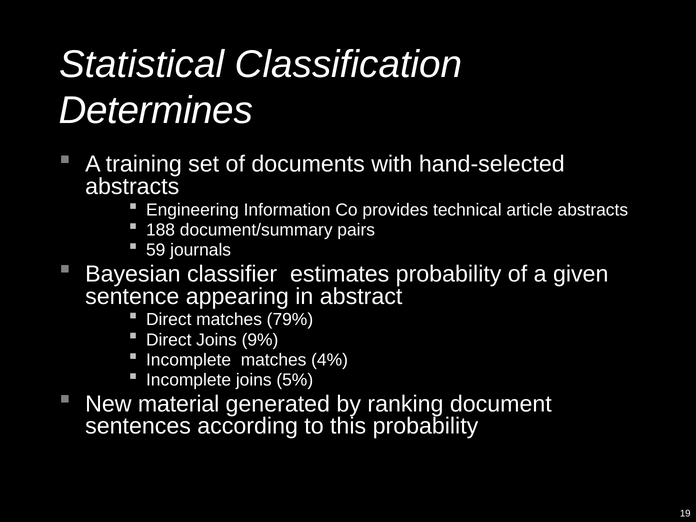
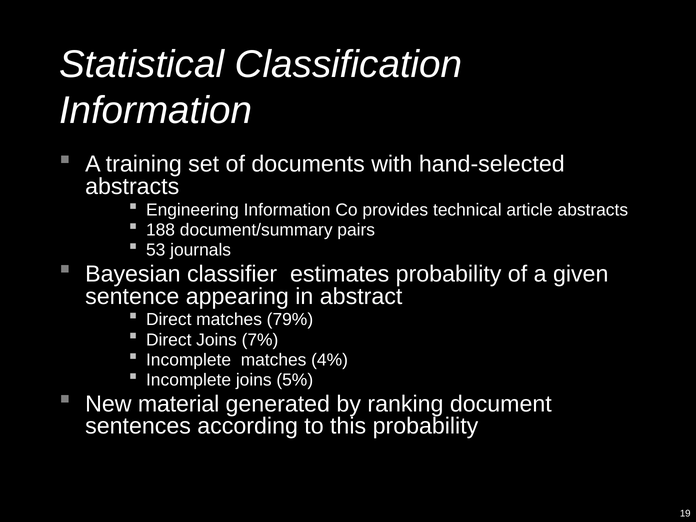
Determines at (156, 111): Determines -> Information
59: 59 -> 53
9%: 9% -> 7%
